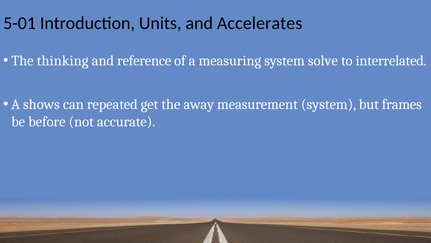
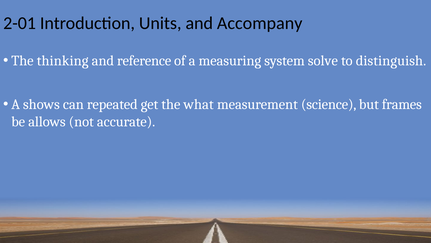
5-01: 5-01 -> 2-01
Accelerates: Accelerates -> Accompany
interrelated: interrelated -> distinguish
away: away -> what
measurement system: system -> science
before: before -> allows
